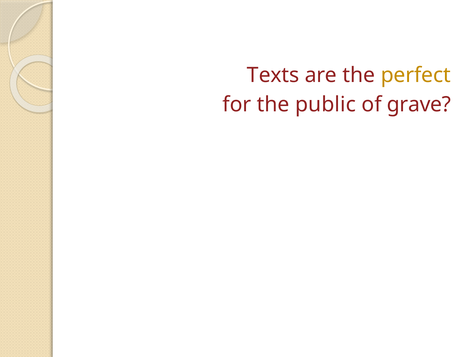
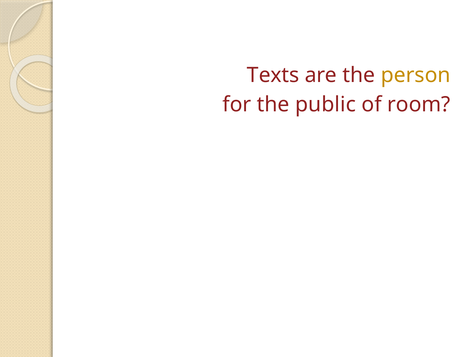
perfect: perfect -> person
grave: grave -> room
